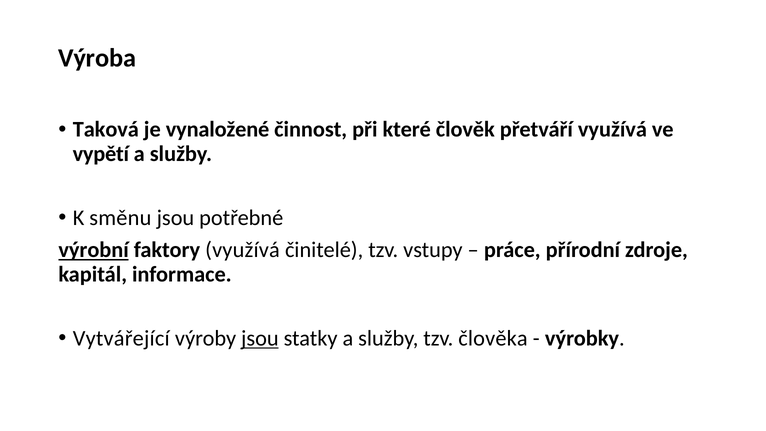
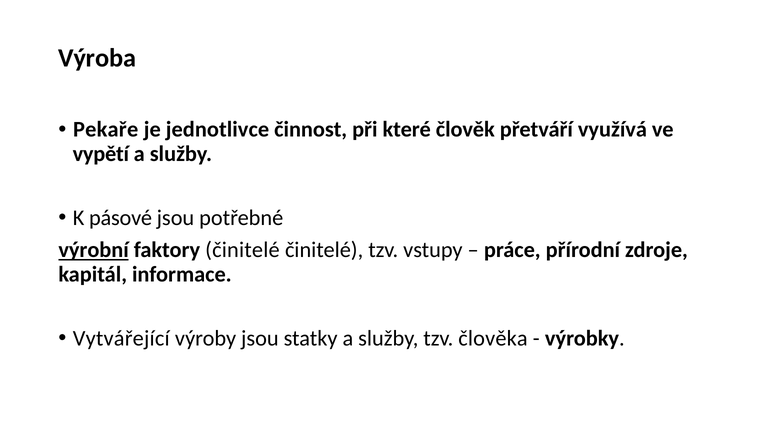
Taková: Taková -> Pekaře
vynaložené: vynaložené -> jednotlivce
směnu: směnu -> pásové
faktory využívá: využívá -> činitelé
jsou at (260, 338) underline: present -> none
